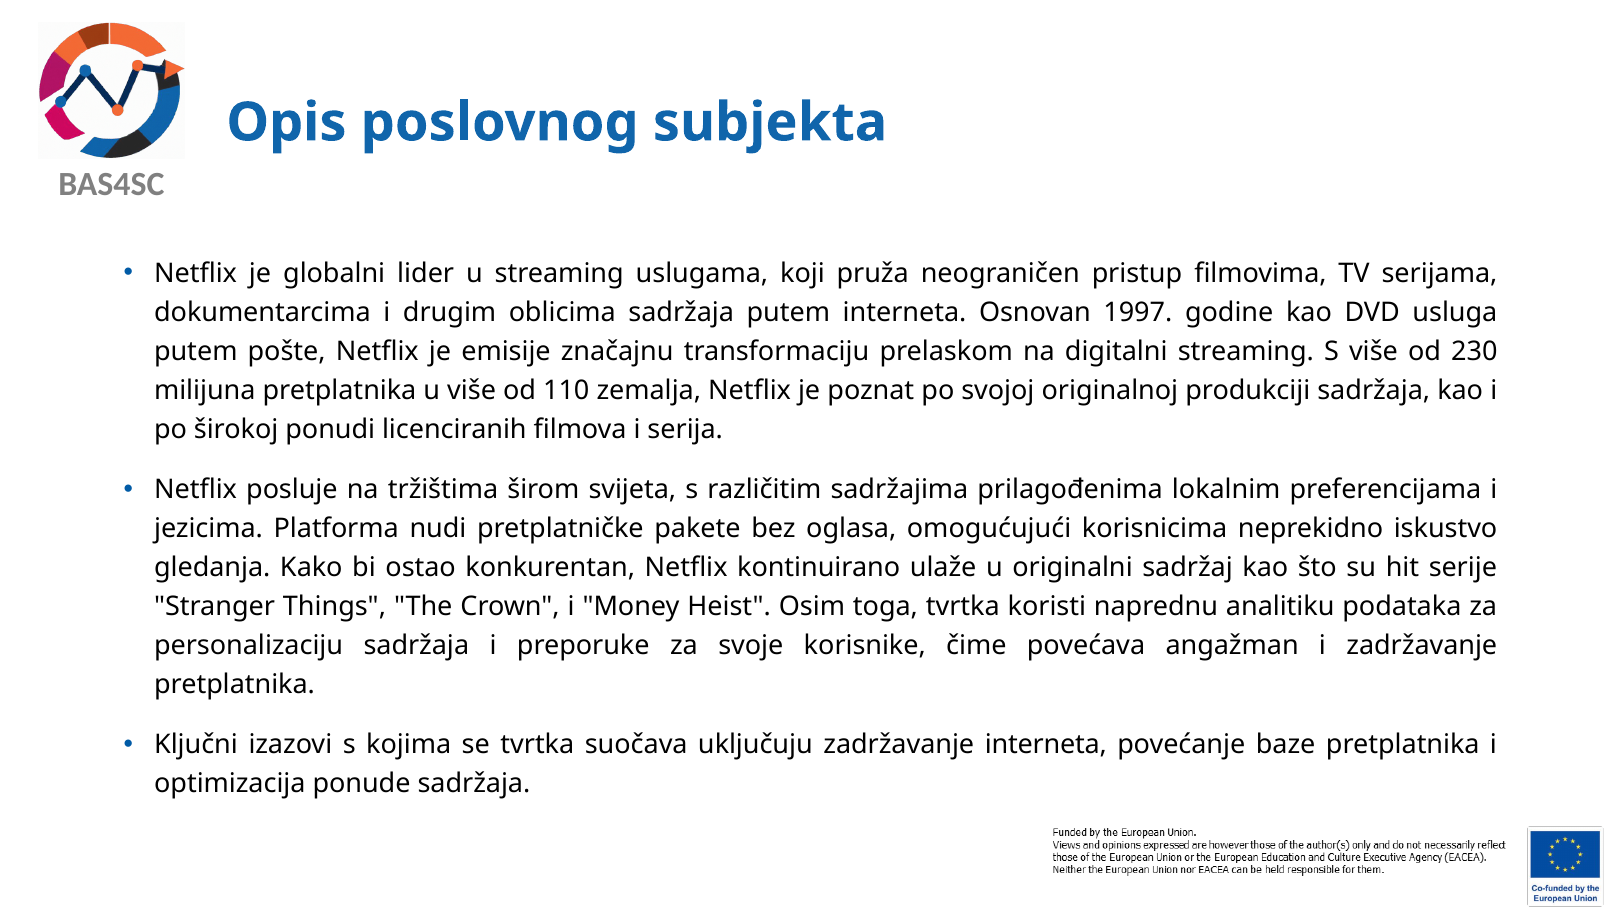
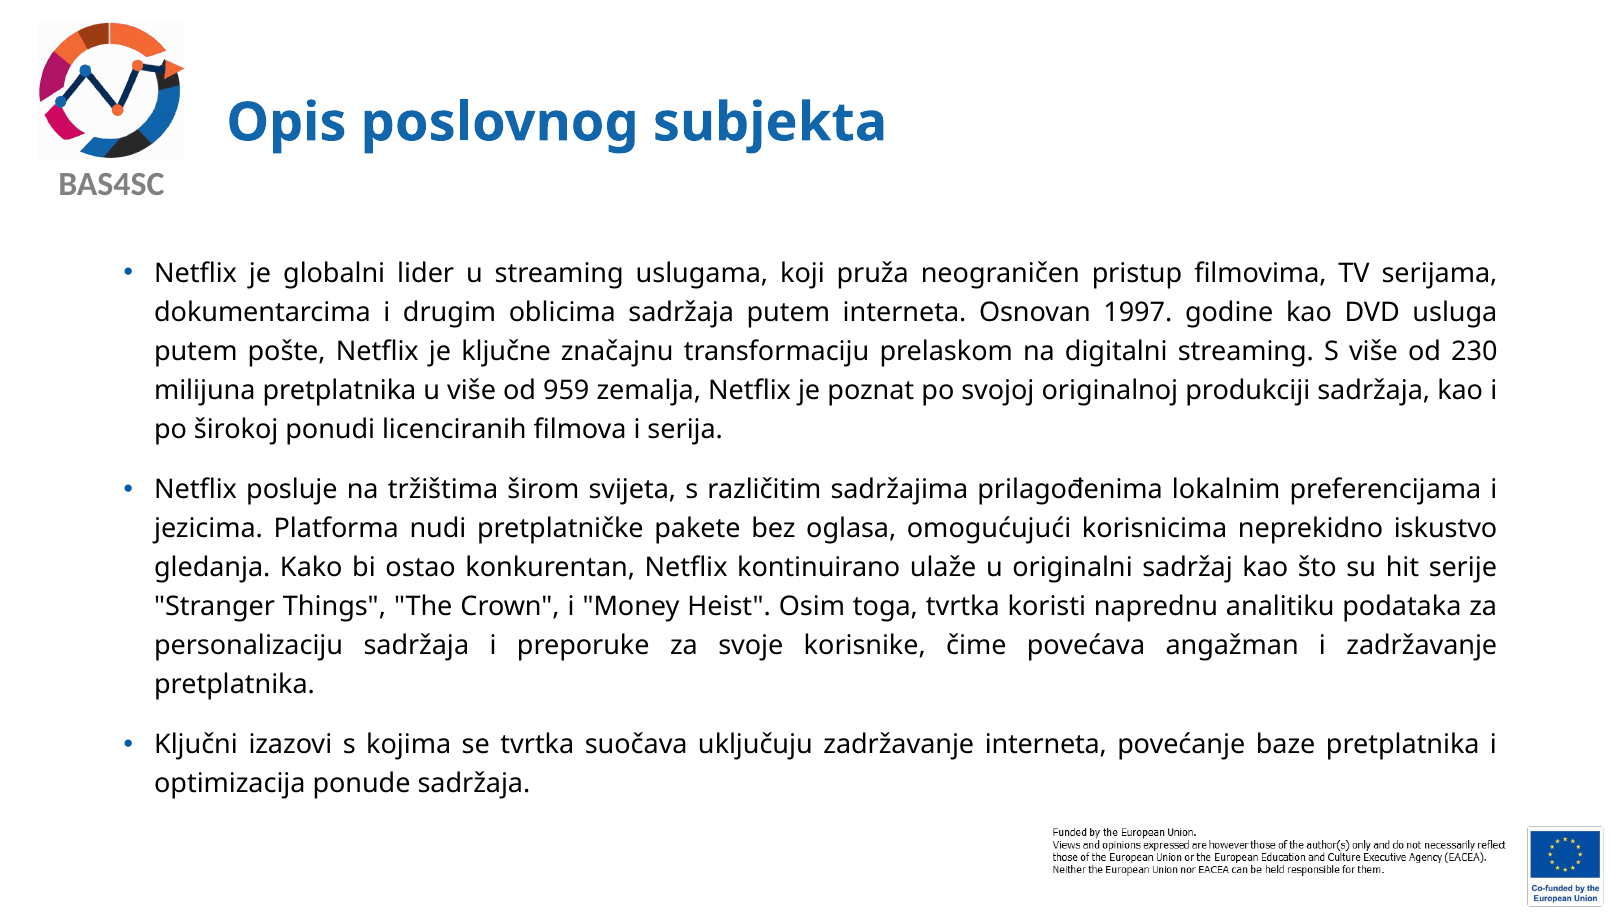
emisije: emisije -> ključne
110: 110 -> 959
